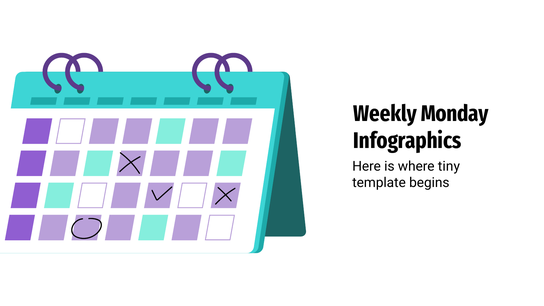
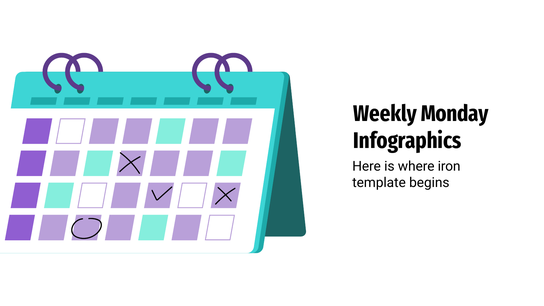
tiny: tiny -> iron
